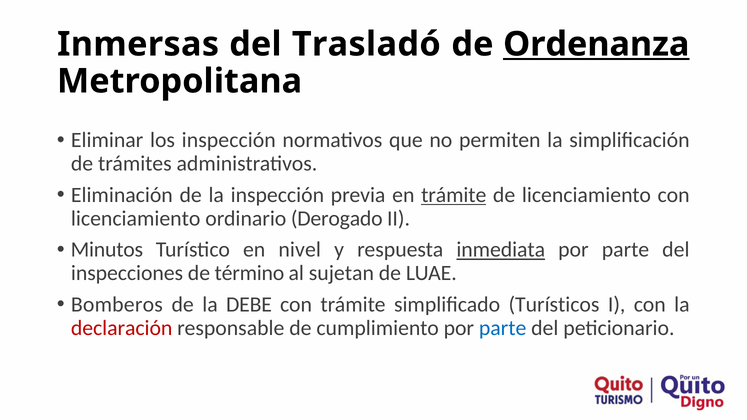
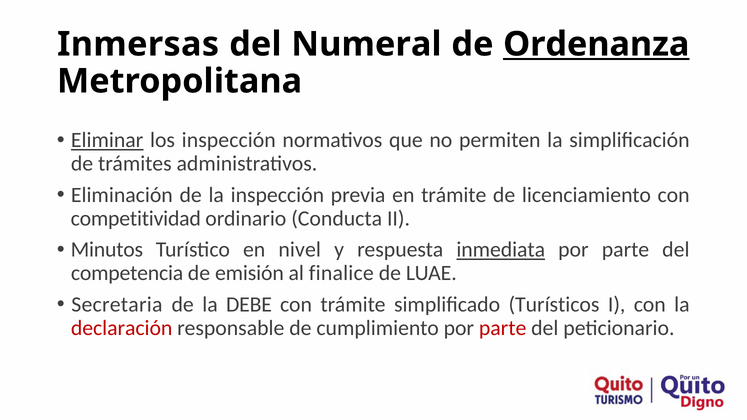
Trasladó: Trasladó -> Numeral
Eliminar underline: none -> present
trámite at (454, 195) underline: present -> none
licenciamiento at (136, 219): licenciamiento -> competitividad
Derogado: Derogado -> Conducta
inspecciones: inspecciones -> competencia
término: término -> emisión
sujetan: sujetan -> finalice
Bomberos: Bomberos -> Secretaria
parte at (503, 328) colour: blue -> red
